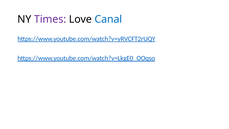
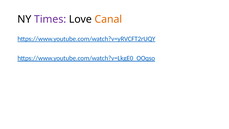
Canal colour: blue -> orange
